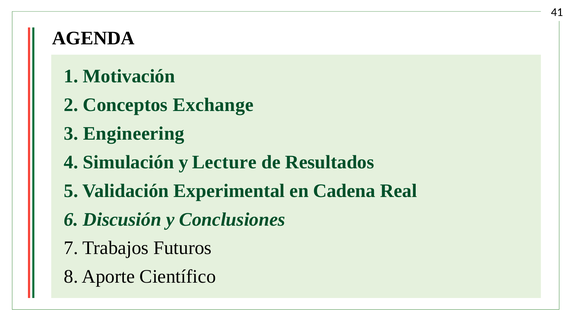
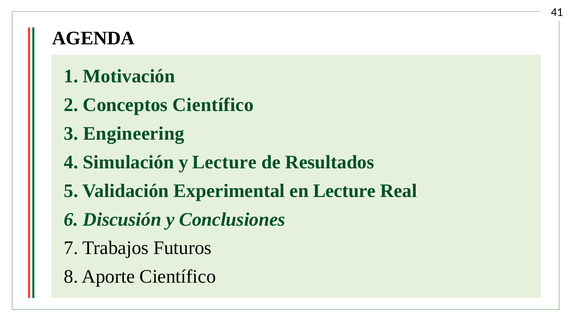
Conceptos Exchange: Exchange -> Científico
en Cadena: Cadena -> Lecture
